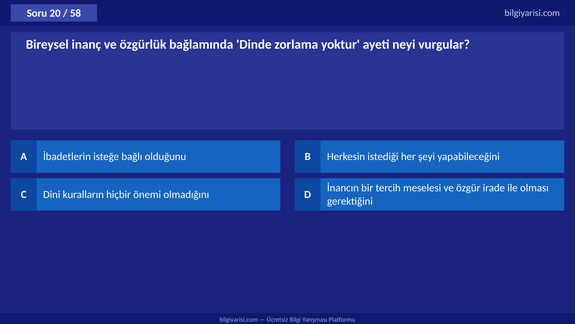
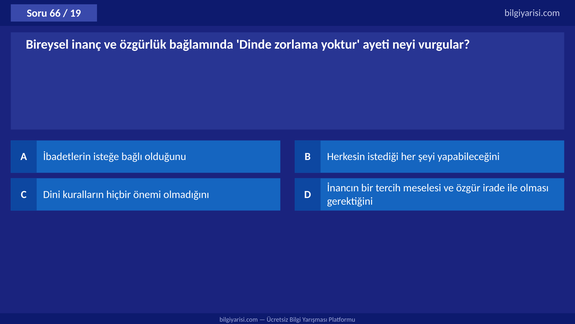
20: 20 -> 66
58: 58 -> 19
